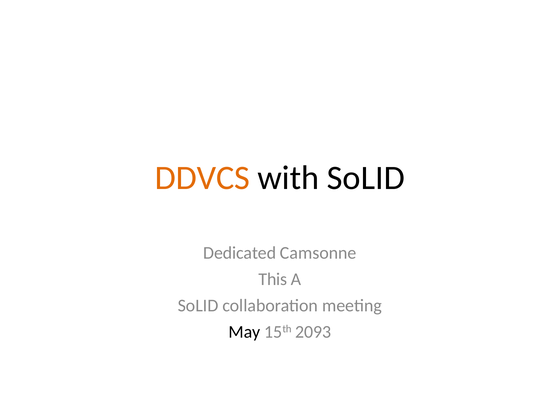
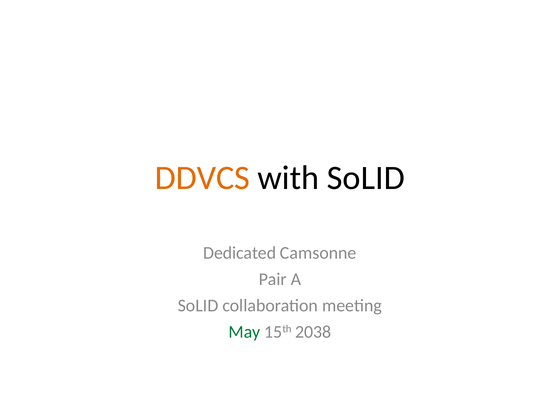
This: This -> Pair
May colour: black -> green
2093: 2093 -> 2038
